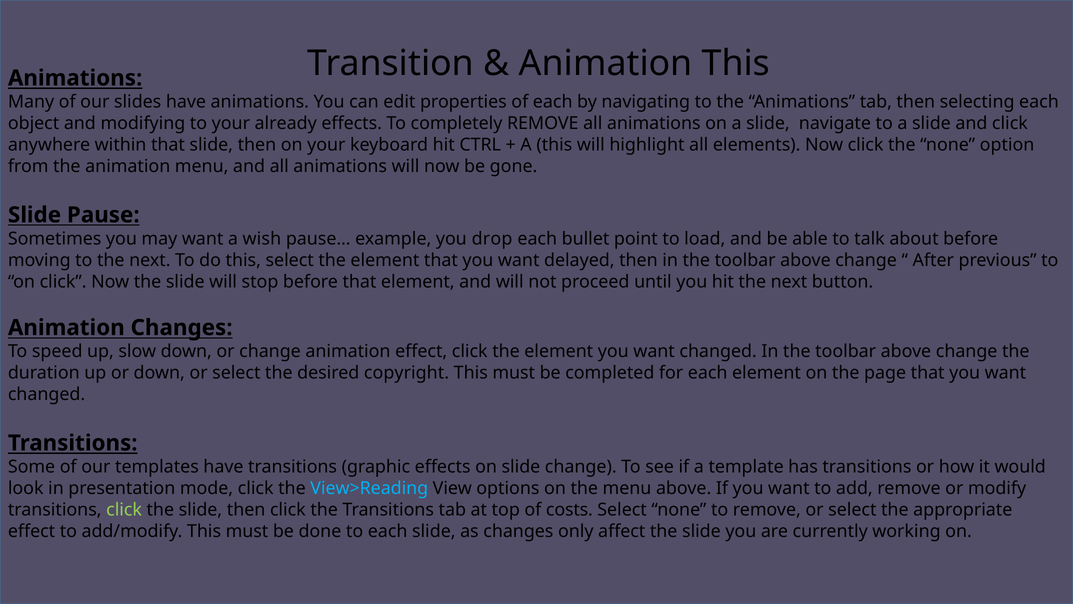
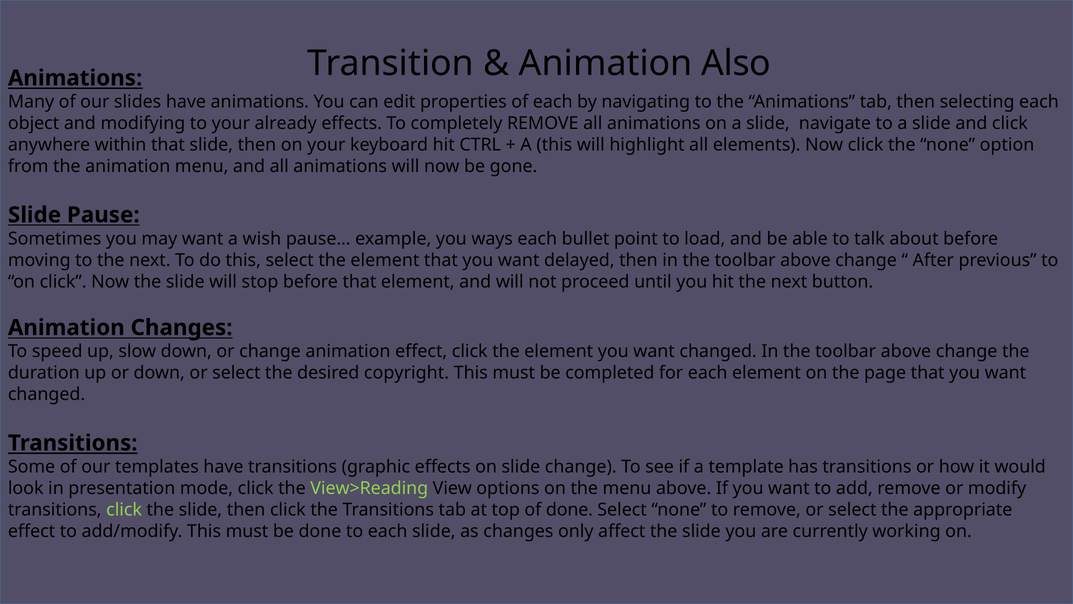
Animation This: This -> Also
drop: drop -> ways
View>Reading colour: light blue -> light green
of costs: costs -> done
